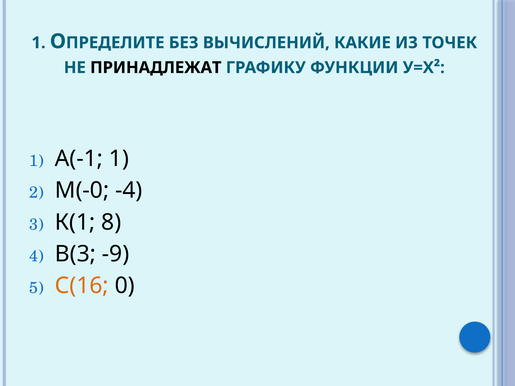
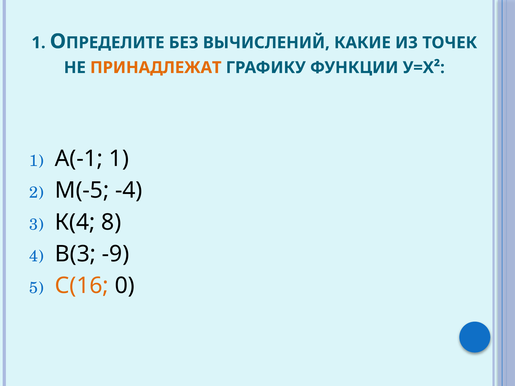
ПРИНАДЛЕЖАТ colour: black -> orange
М(-0: М(-0 -> М(-5
К(1: К(1 -> К(4
